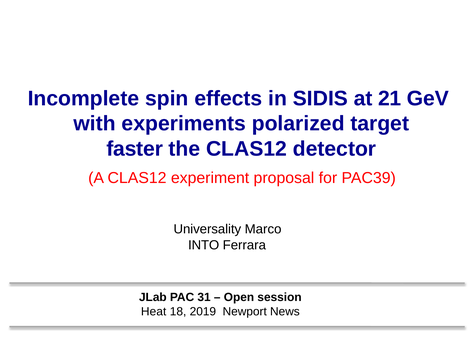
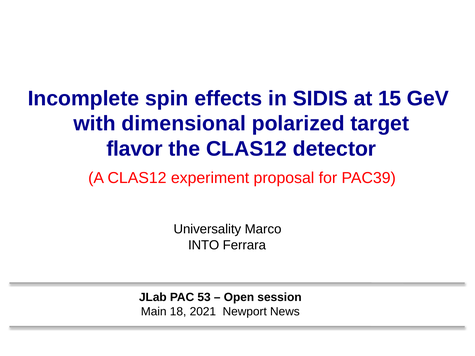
21: 21 -> 15
experiments: experiments -> dimensional
faster: faster -> flavor
31: 31 -> 53
Heat: Heat -> Main
2019: 2019 -> 2021
